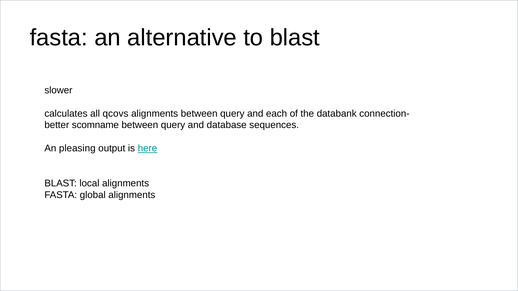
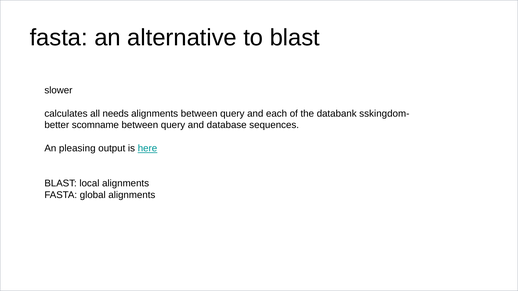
qcovs: qcovs -> needs
connection-: connection- -> sskingdom-
